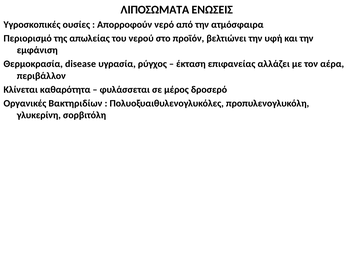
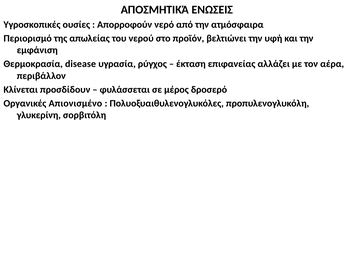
ΛΙΠΟΣΩΜΑΤΑ: ΛΙΠΟΣΩΜΑΤΑ -> ΑΠΟΣΜΗΤΙΚΆ
καθαρότητα: καθαρότητα -> προσδίδουν
Βακτηριδίων: Βακτηριδίων -> Απιονισμένο
